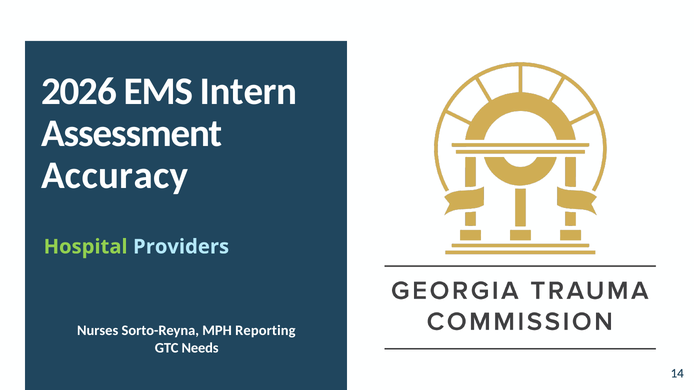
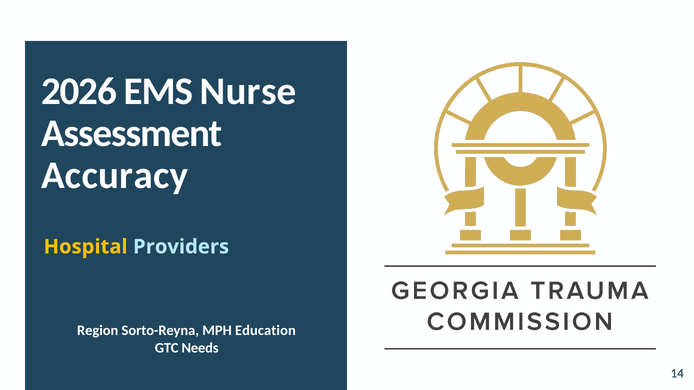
Intern: Intern -> Nurse
Hospital colour: light green -> yellow
Nurses: Nurses -> Region
Reporting: Reporting -> Education
